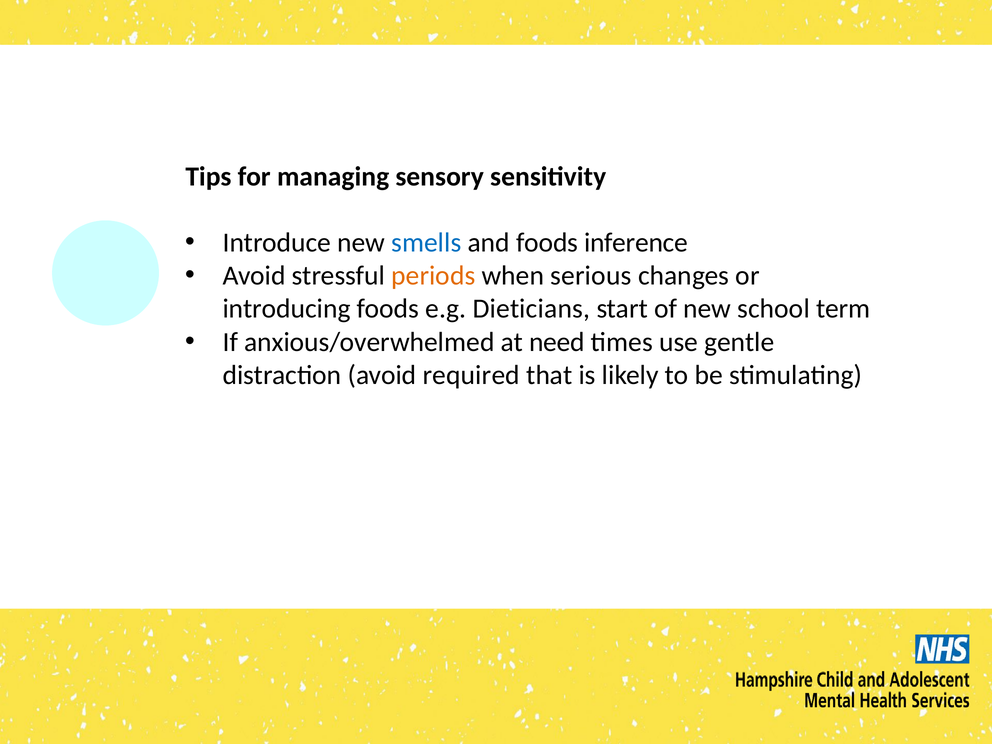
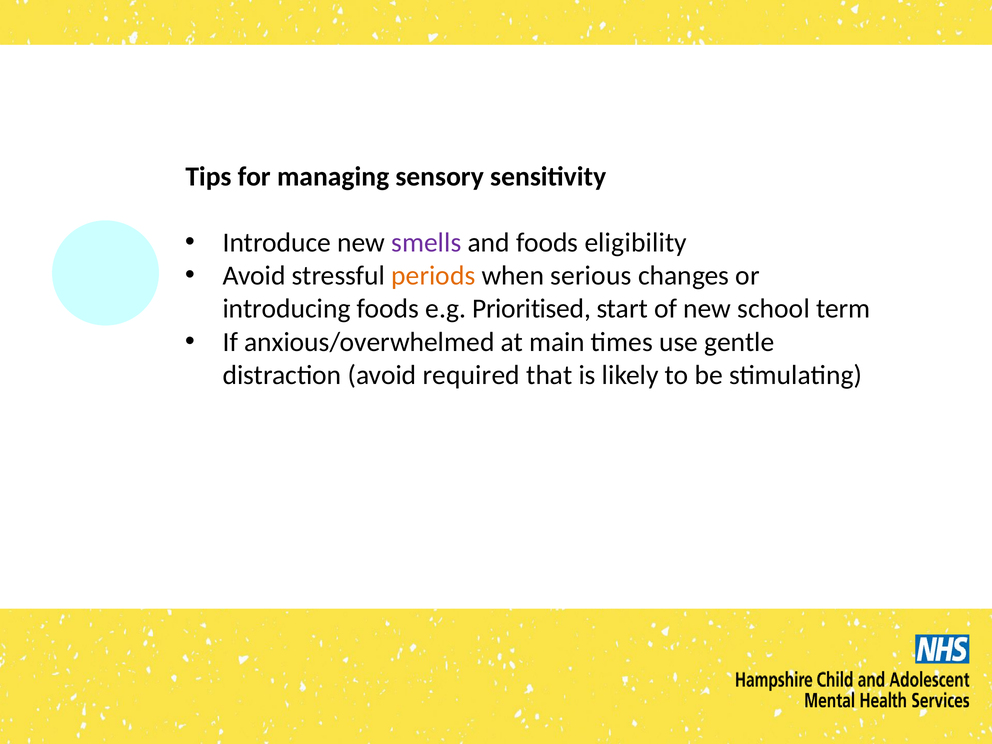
smells colour: blue -> purple
inference: inference -> eligibility
Dieticians: Dieticians -> Prioritised
need: need -> main
